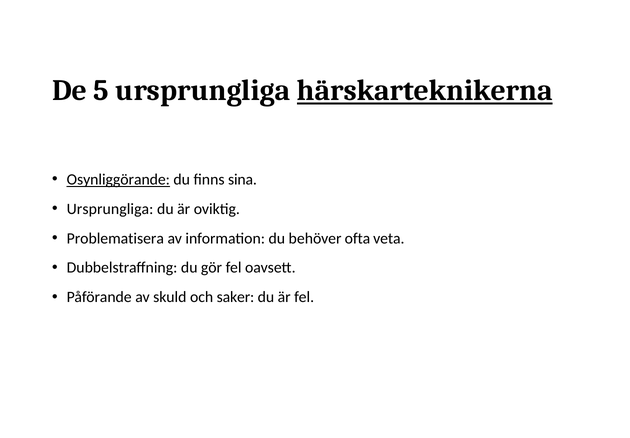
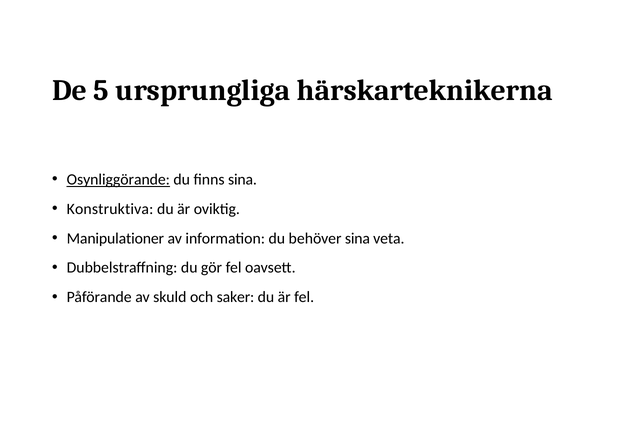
härskarteknikerna underline: present -> none
Ursprungliga at (110, 209): Ursprungliga -> Konstruktiva
Problematisera: Problematisera -> Manipulationer
behöver ofta: ofta -> sina
